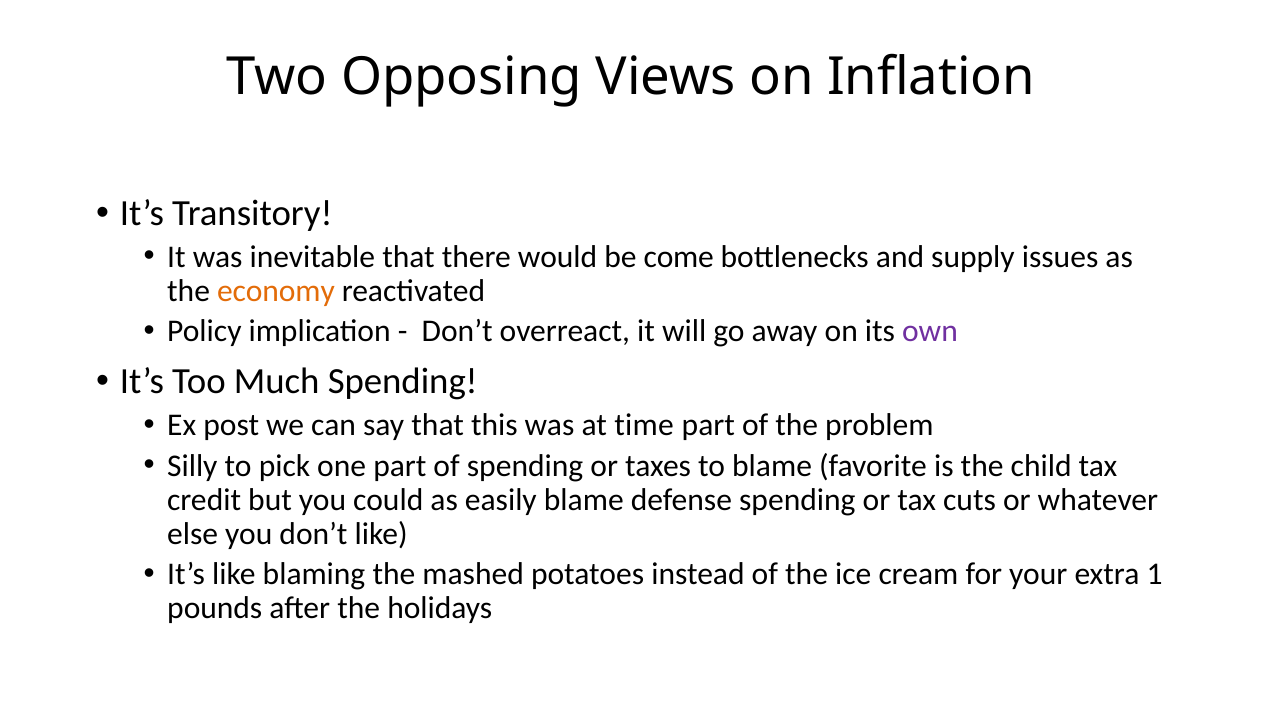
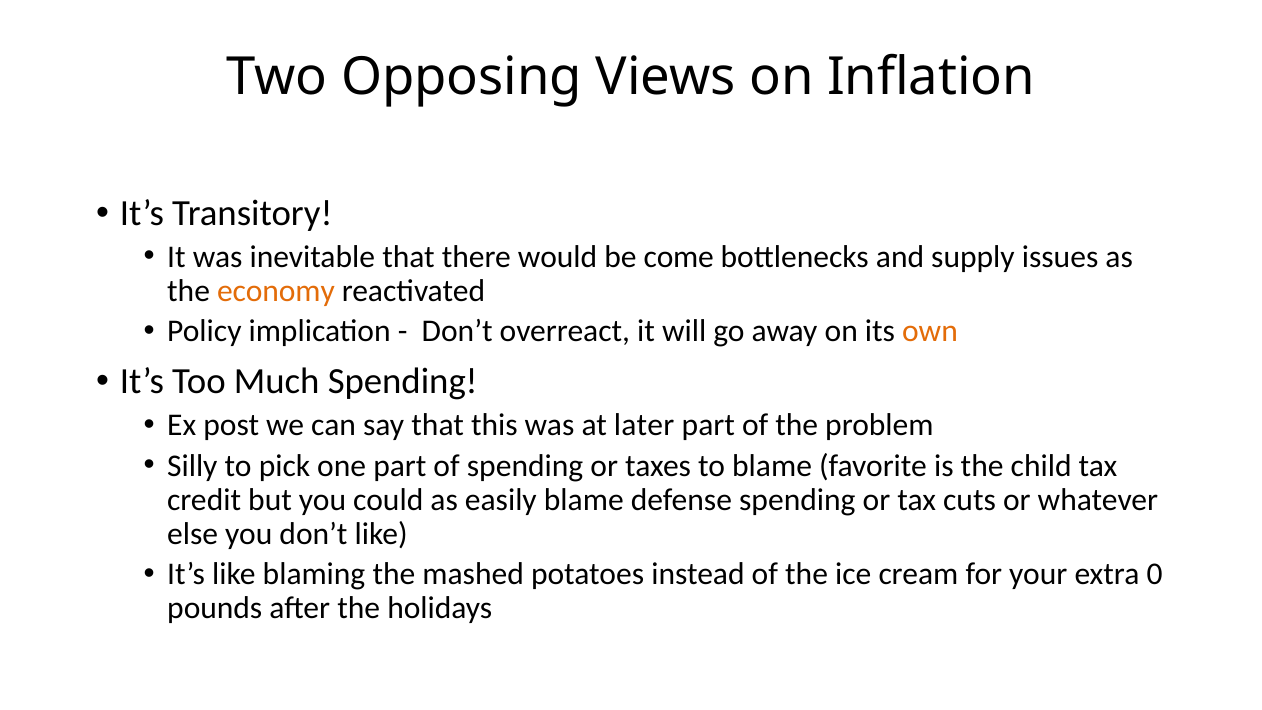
own colour: purple -> orange
time: time -> later
1: 1 -> 0
